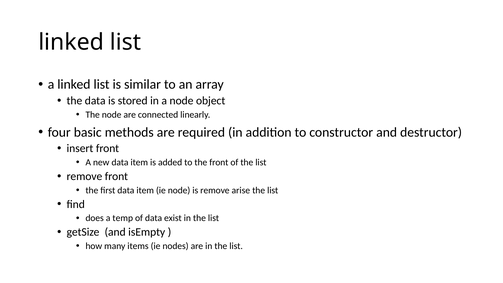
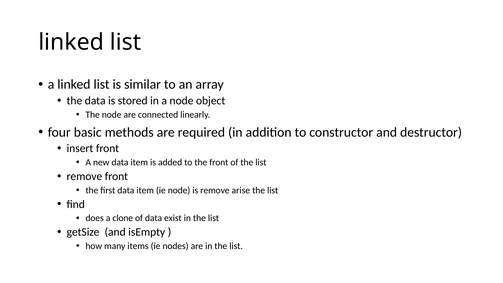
temp: temp -> clone
